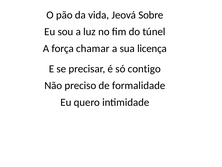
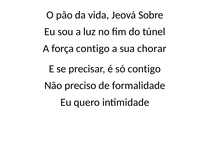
força chamar: chamar -> contigo
licença: licença -> chorar
